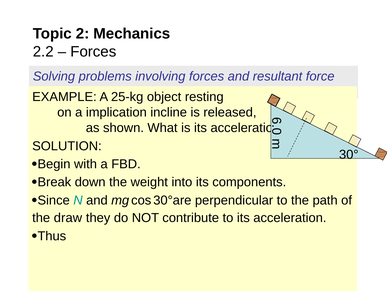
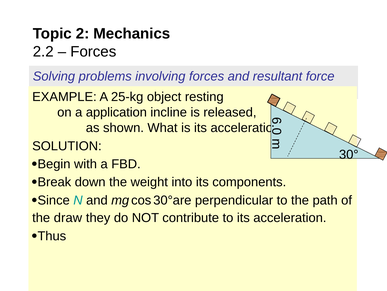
implication: implication -> application
